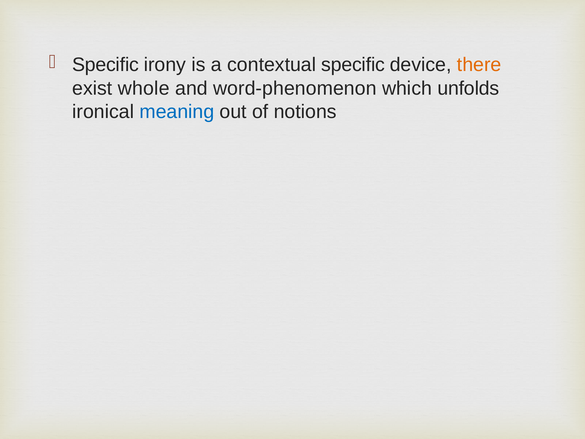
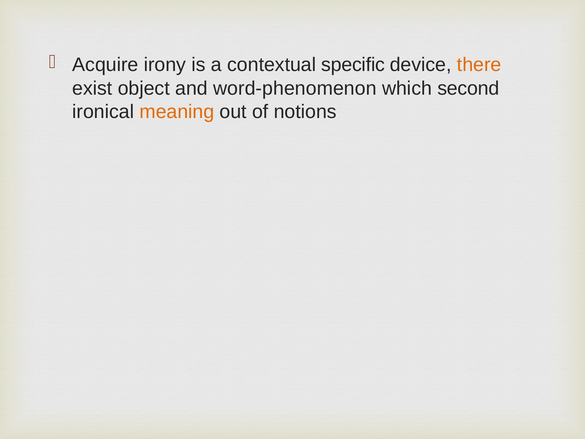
Specific at (105, 65): Specific -> Acquire
whole: whole -> object
unfolds: unfolds -> second
meaning colour: blue -> orange
